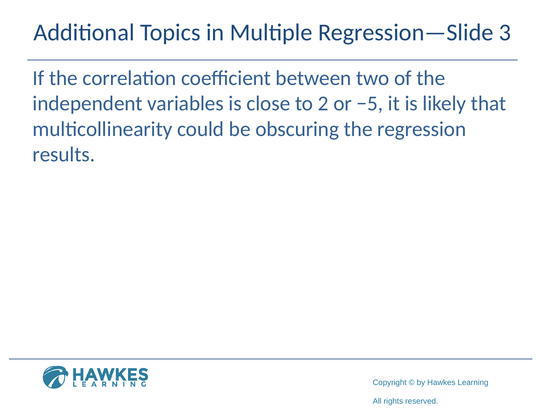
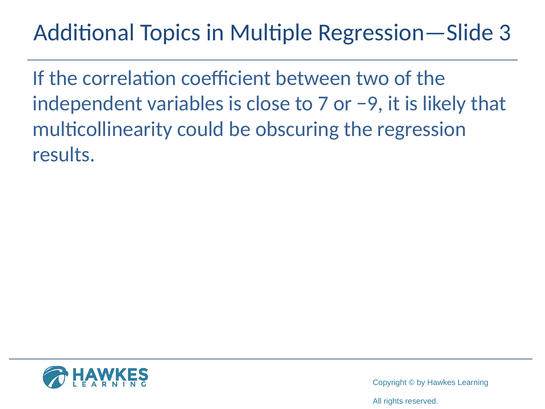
2: 2 -> 7
−5: −5 -> −9
